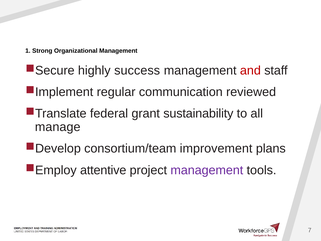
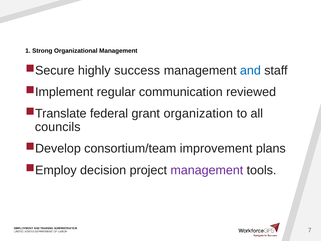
and colour: red -> blue
sustainability: sustainability -> organization
manage: manage -> councils
attentive: attentive -> decision
